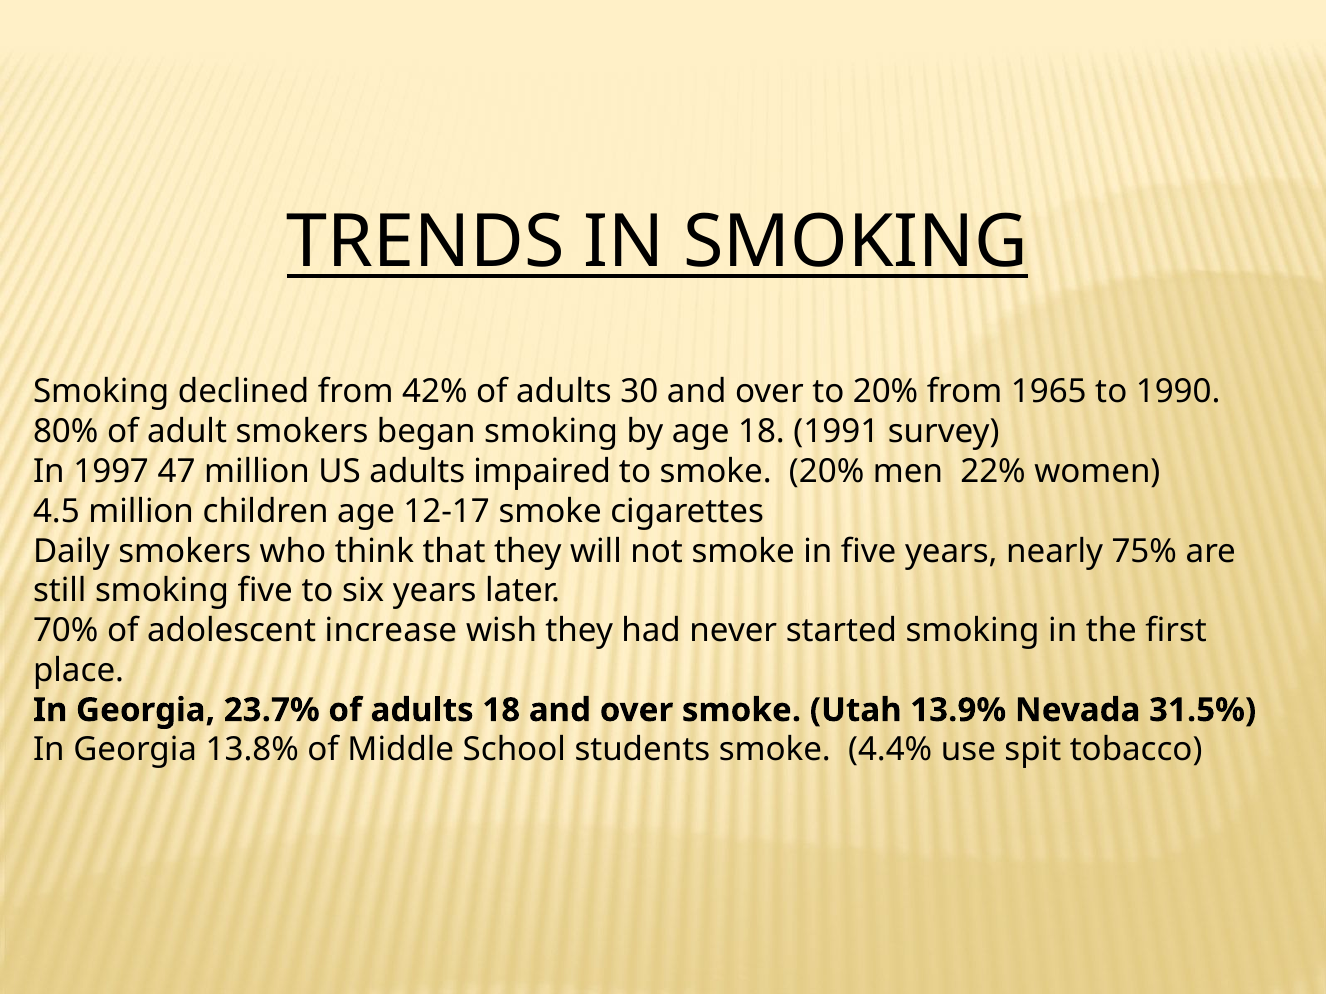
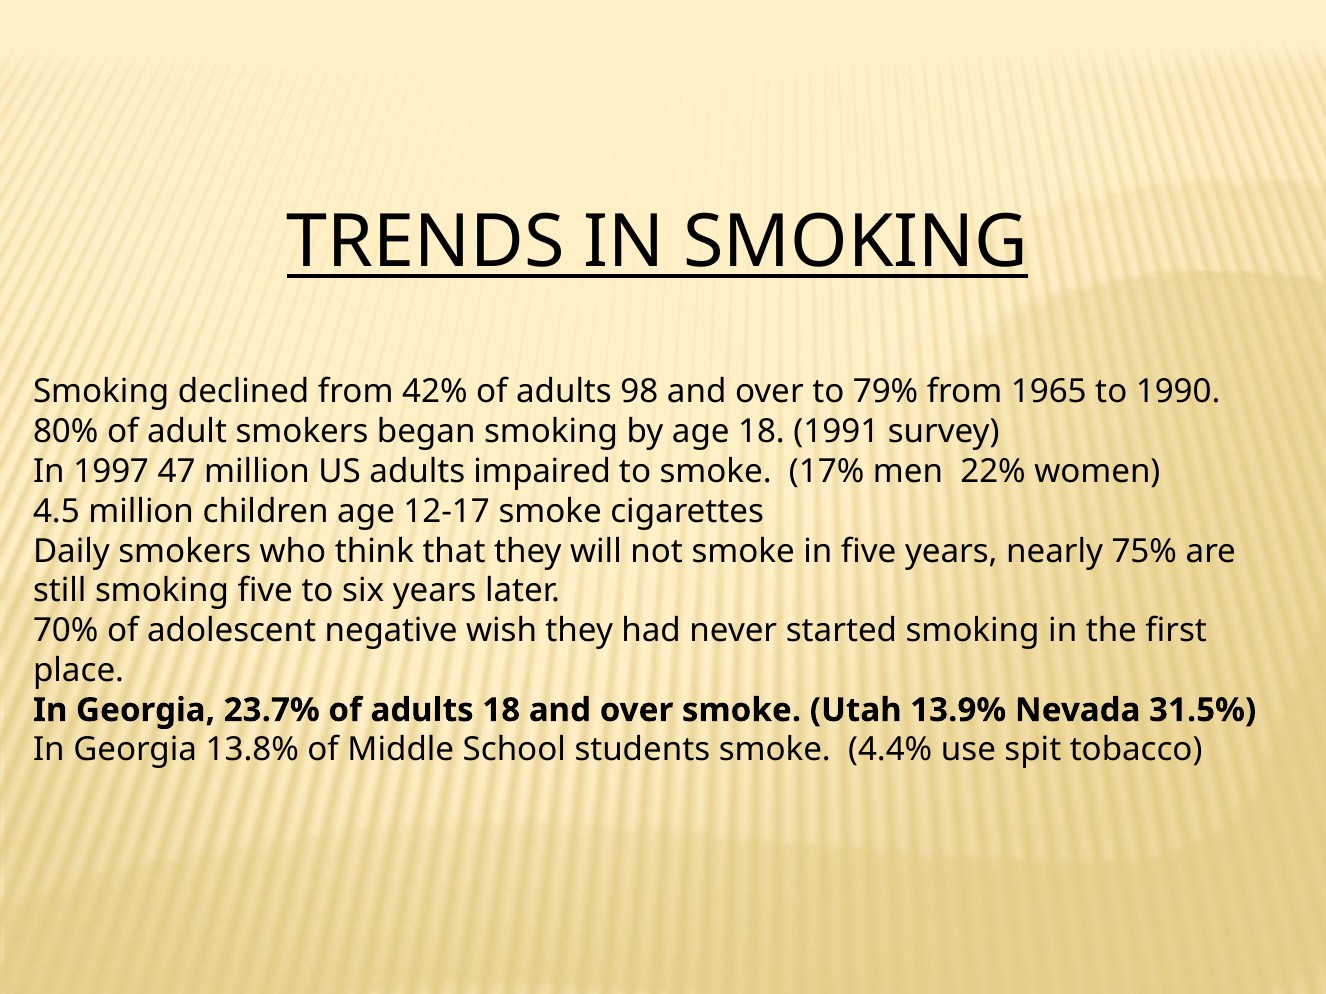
30: 30 -> 98
to 20%: 20% -> 79%
smoke 20%: 20% -> 17%
increase: increase -> negative
